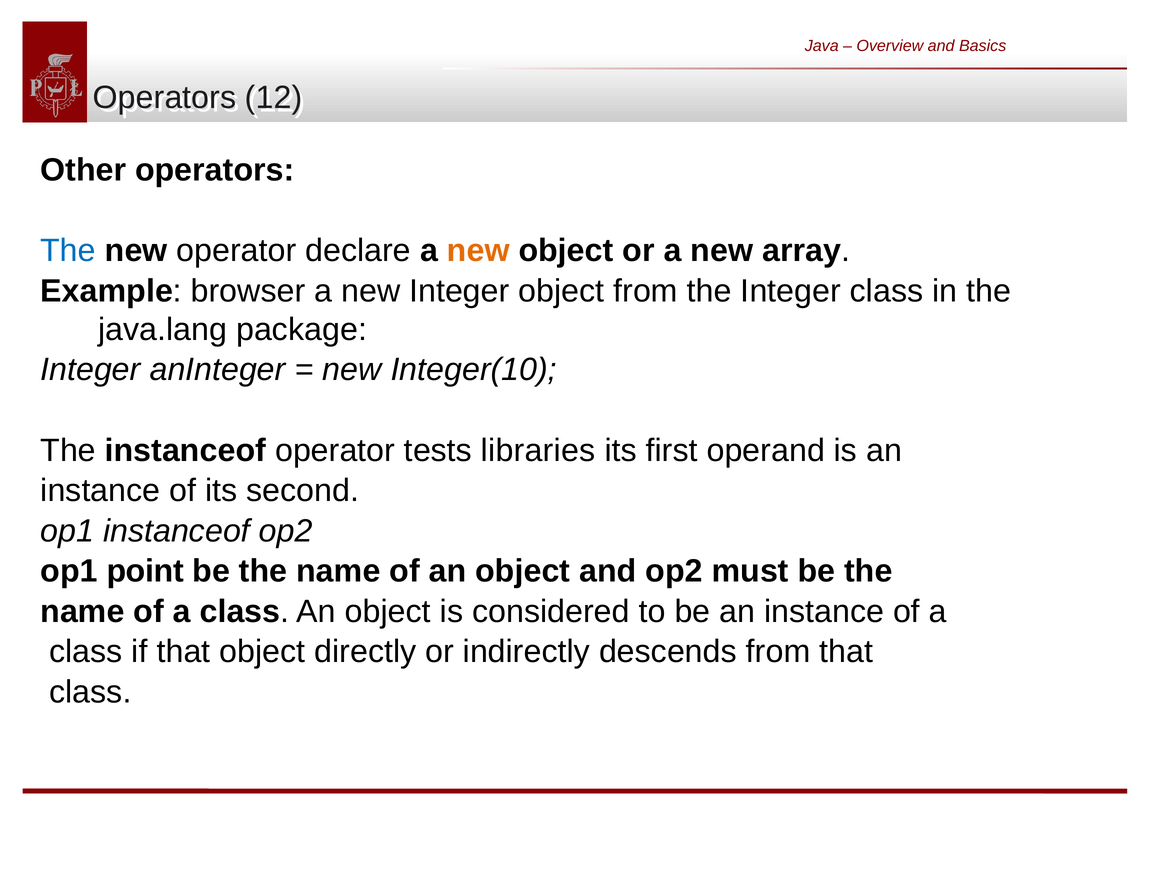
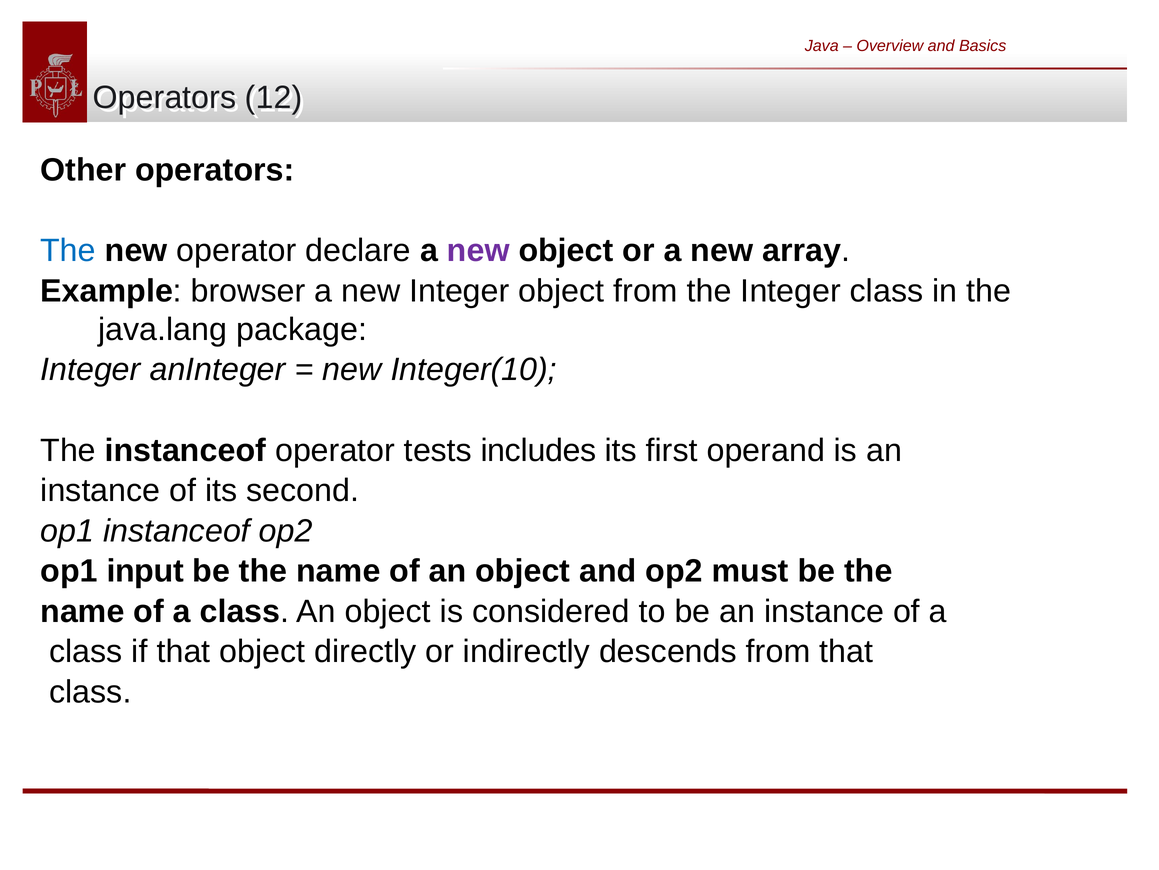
new at (478, 250) colour: orange -> purple
libraries: libraries -> includes
point: point -> input
